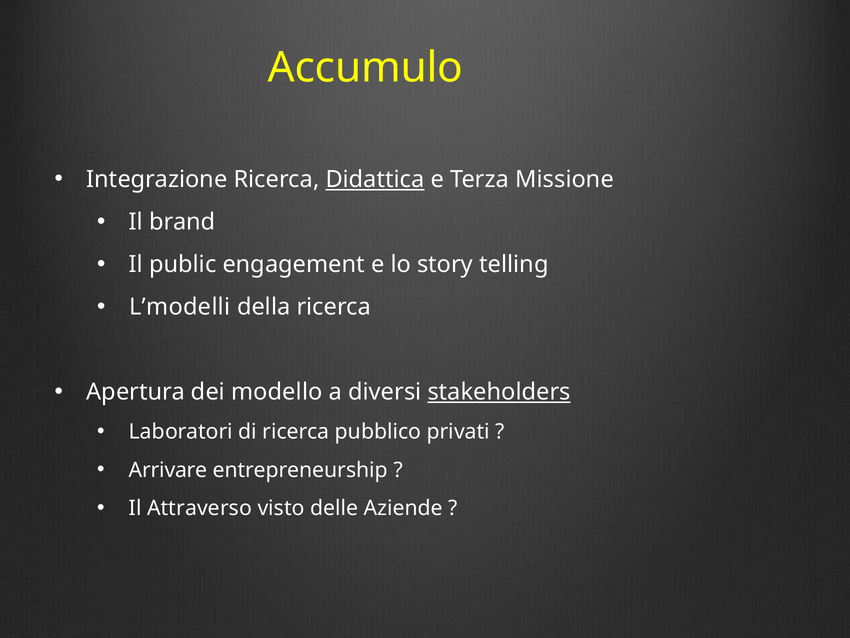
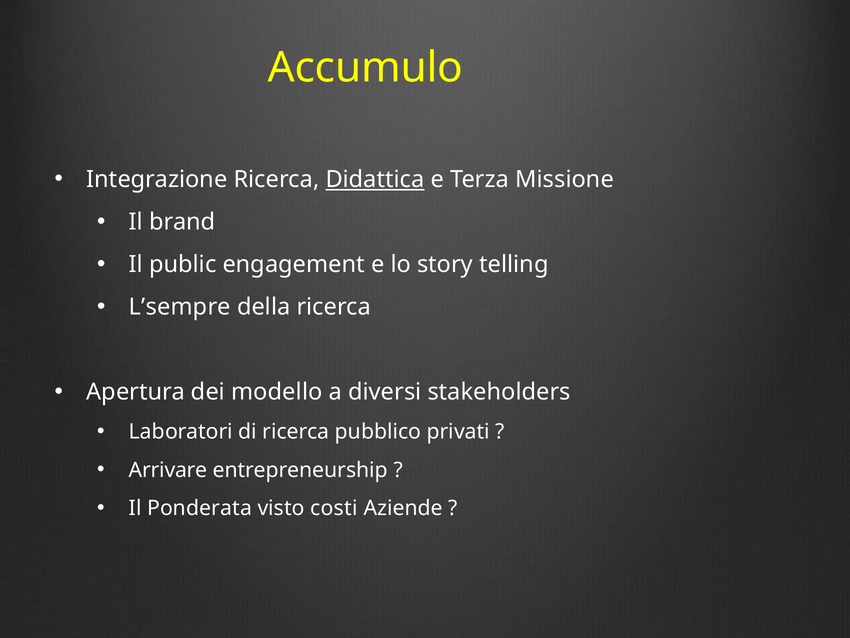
L’modelli: L’modelli -> L’sempre
stakeholders underline: present -> none
Attraverso: Attraverso -> Ponderata
delle: delle -> costi
